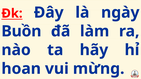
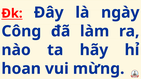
Buồn: Buồn -> Công
